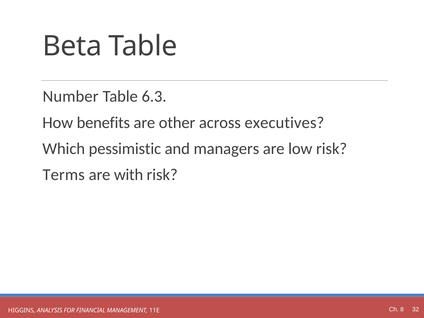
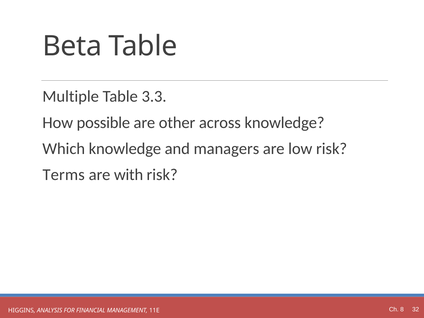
Number: Number -> Multiple
6.3: 6.3 -> 3.3
benefits: benefits -> possible
across executives: executives -> knowledge
Which pessimistic: pessimistic -> knowledge
